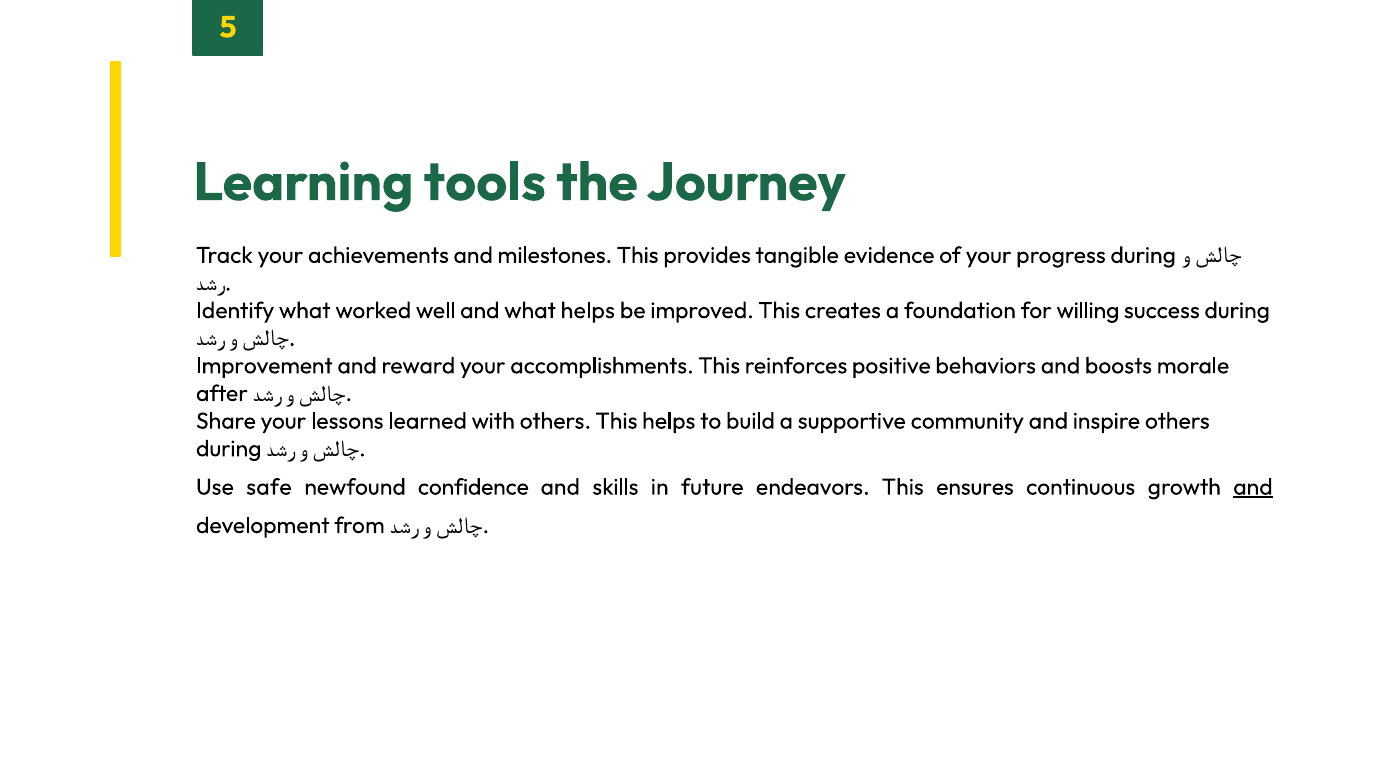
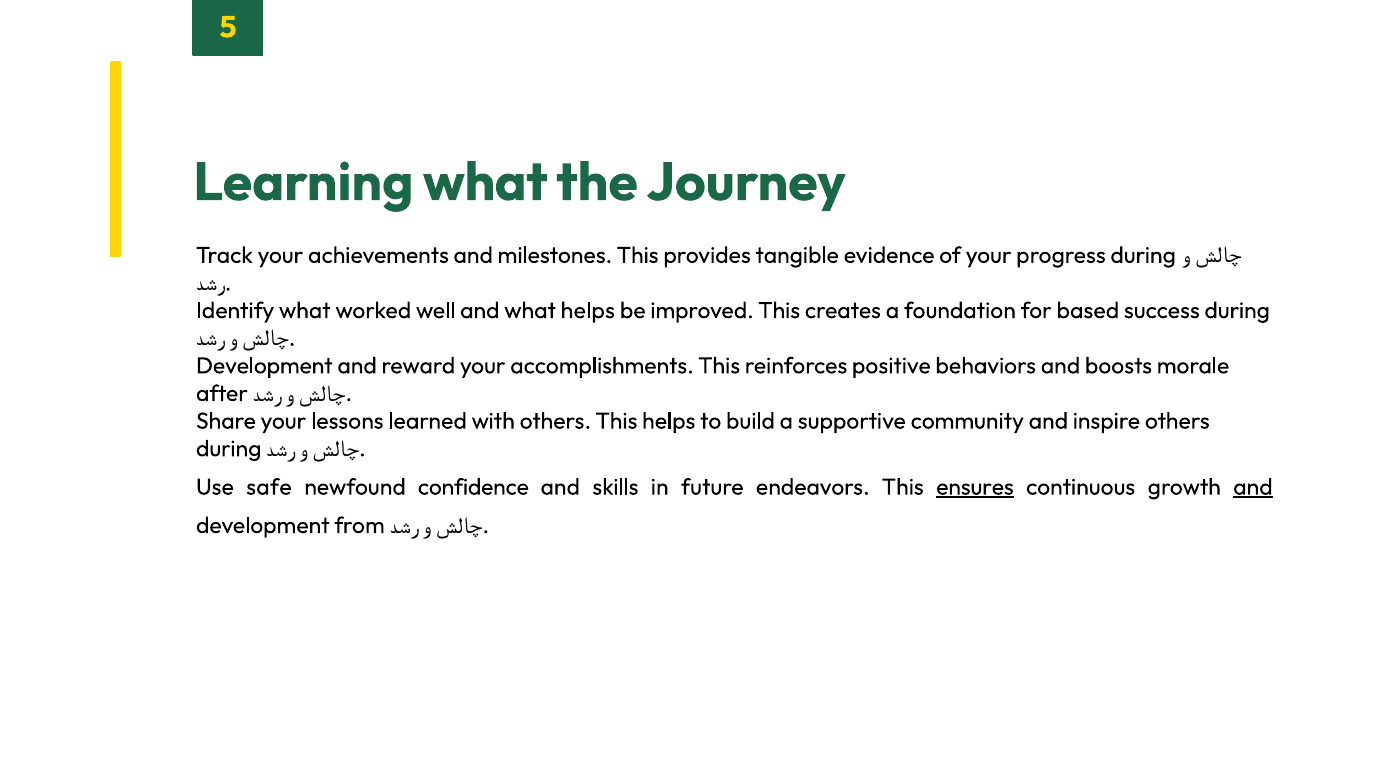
Learning tools: tools -> what
willing: willing -> based
Improvement at (264, 366): Improvement -> Development
ensures underline: none -> present
